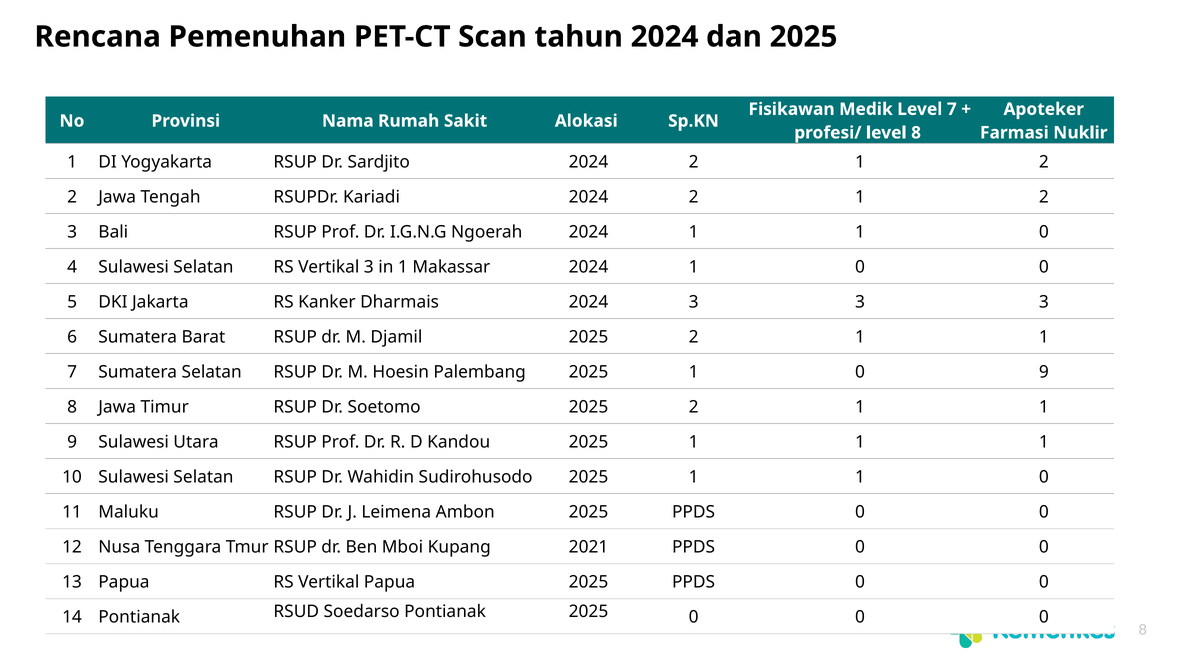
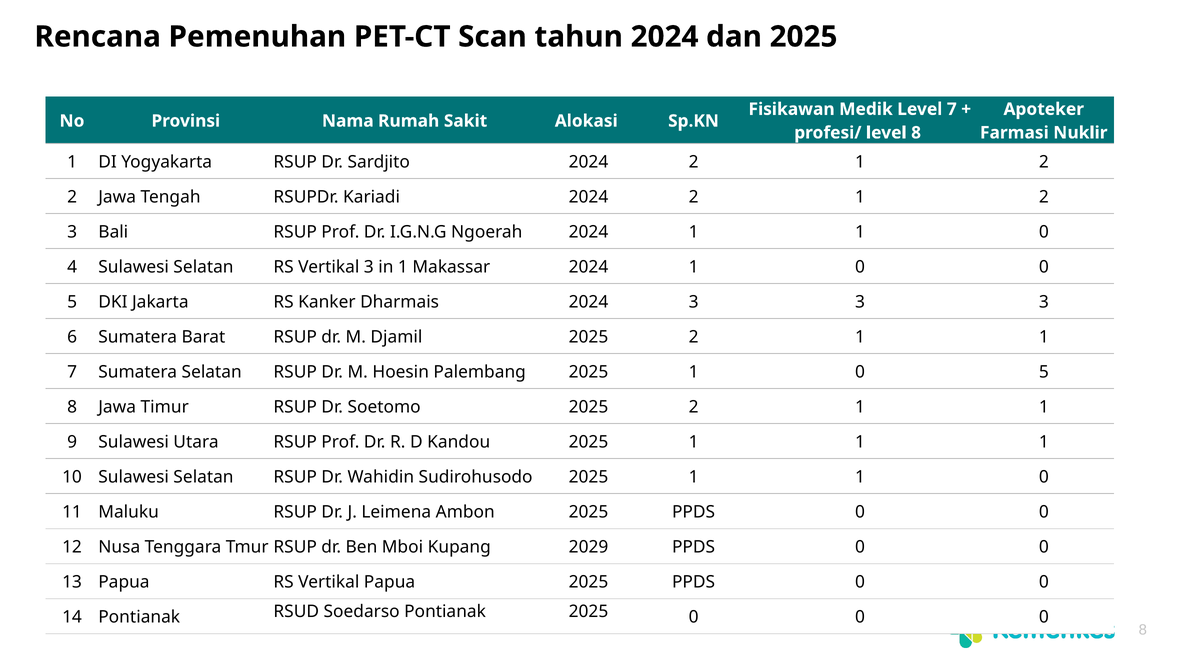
1 0 9: 9 -> 5
2021: 2021 -> 2029
